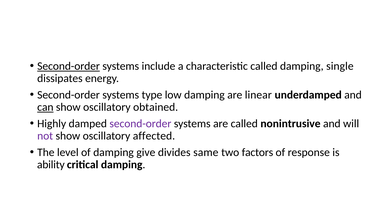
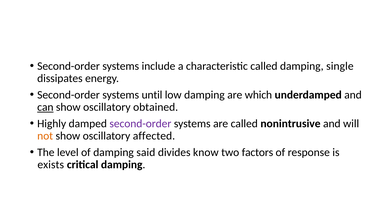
Second-order at (69, 66) underline: present -> none
type: type -> until
linear: linear -> which
not colour: purple -> orange
give: give -> said
same: same -> know
ability: ability -> exists
